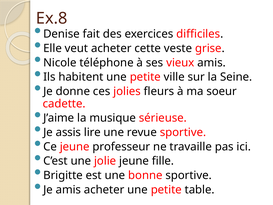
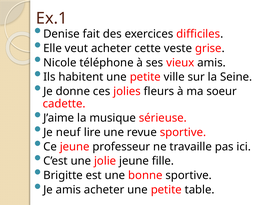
Ex.8: Ex.8 -> Ex.1
assis: assis -> neuf
